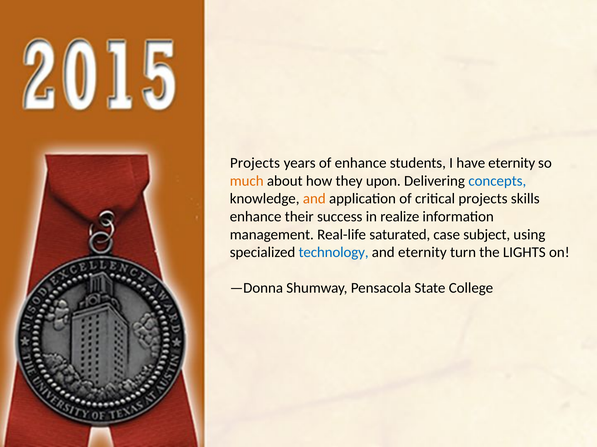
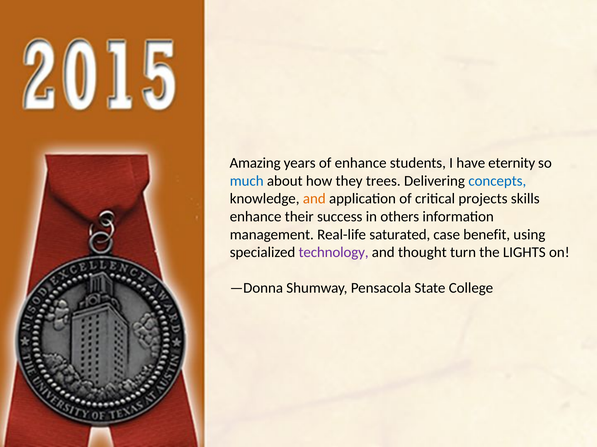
Projects at (255, 163): Projects -> Amazing
much colour: orange -> blue
upon: upon -> trees
realize: realize -> others
subject: subject -> benefit
technology colour: blue -> purple
and eternity: eternity -> thought
